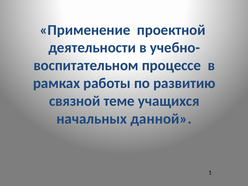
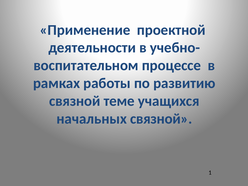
начальных данной: данной -> связной
